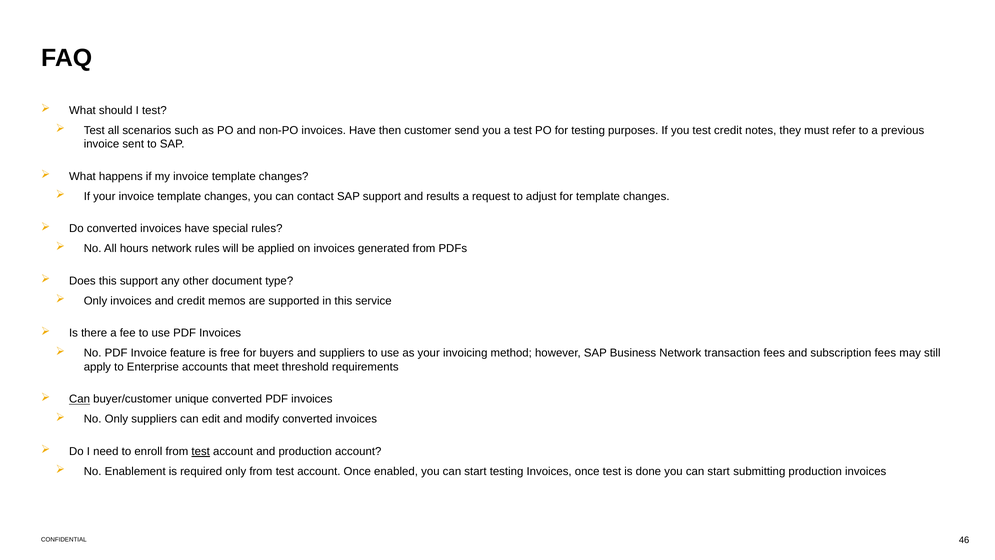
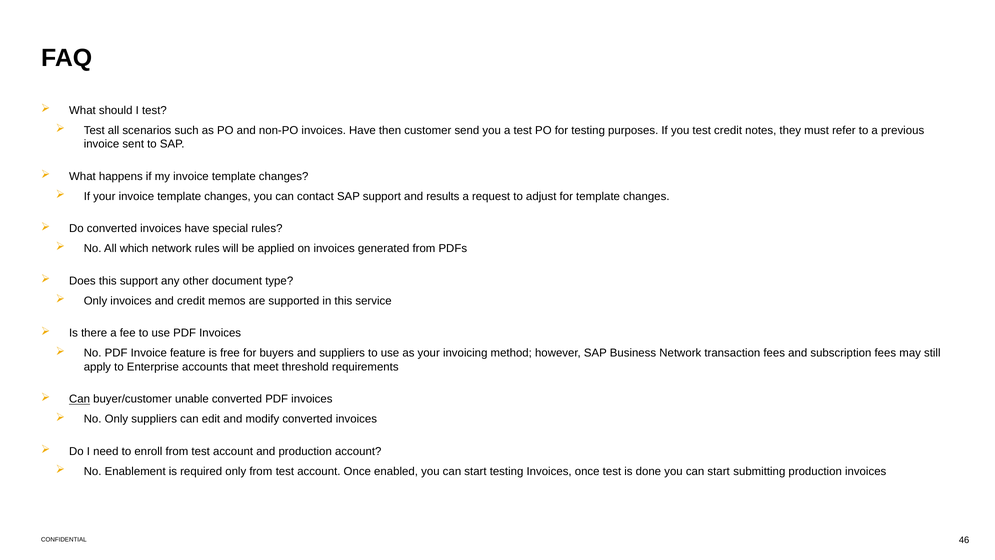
hours: hours -> which
unique: unique -> unable
test at (201, 451) underline: present -> none
